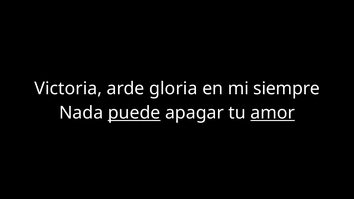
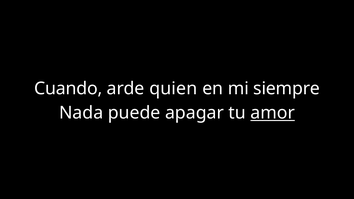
Victoria: Victoria -> Cuando
gloria: gloria -> quien
puede underline: present -> none
